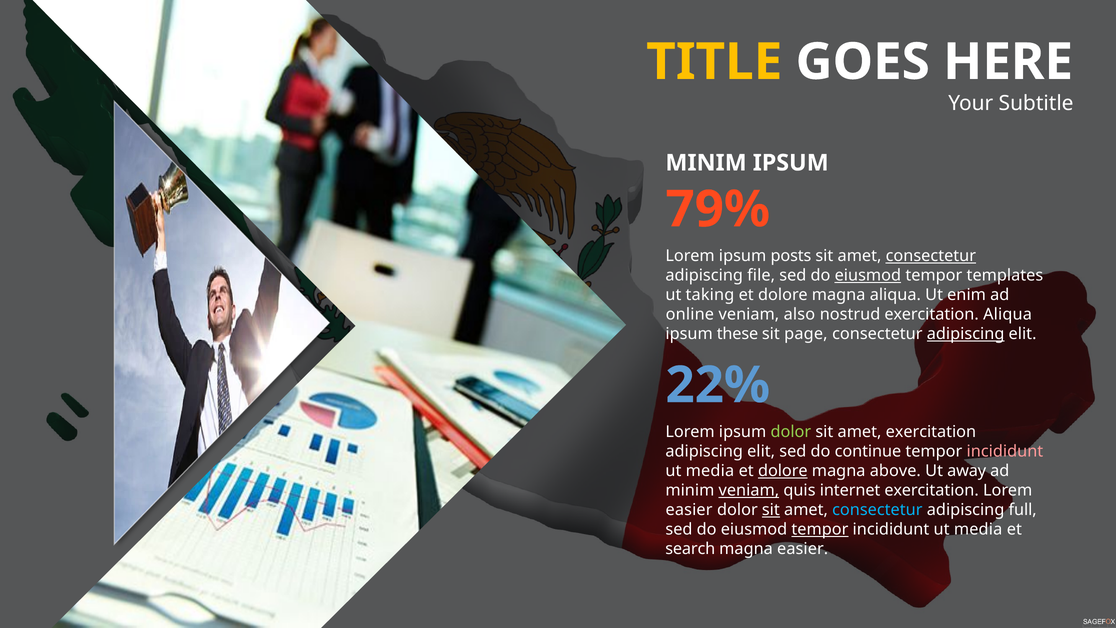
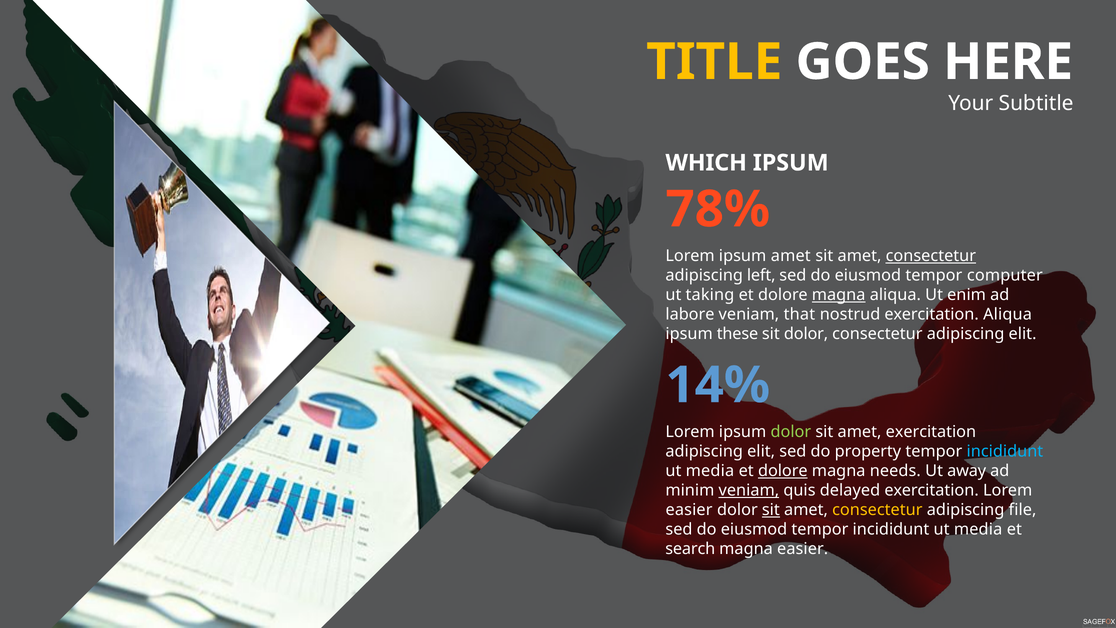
MINIM at (706, 163): MINIM -> WHICH
79%: 79% -> 78%
ipsum posts: posts -> amet
file: file -> left
eiusmod at (868, 275) underline: present -> none
templates: templates -> computer
magna at (839, 295) underline: none -> present
online: online -> labore
also: also -> that
sit page: page -> dolor
adipiscing at (966, 334) underline: present -> none
22%: 22% -> 14%
continue: continue -> property
incididunt at (1005, 451) colour: pink -> light blue
above: above -> needs
internet: internet -> delayed
consectetur at (877, 510) colour: light blue -> yellow
full: full -> file
tempor at (820, 529) underline: present -> none
